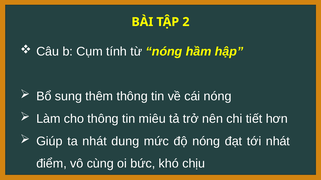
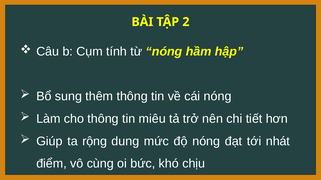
ta nhát: nhát -> rộng
